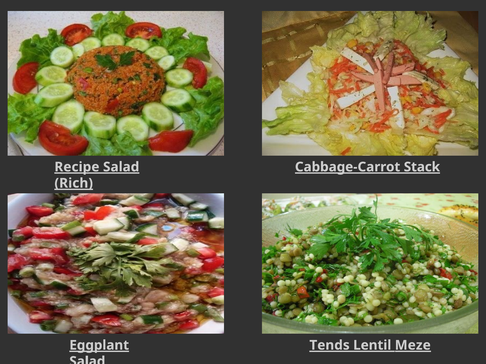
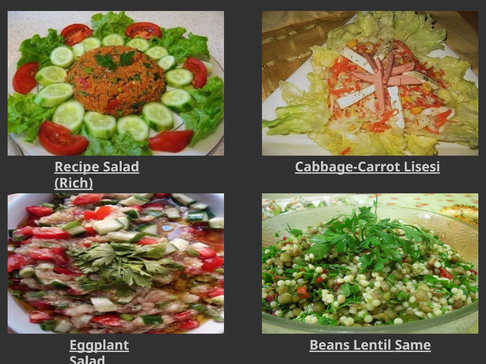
Stack: Stack -> Lisesi
Tends: Tends -> Beans
Meze: Meze -> Same
